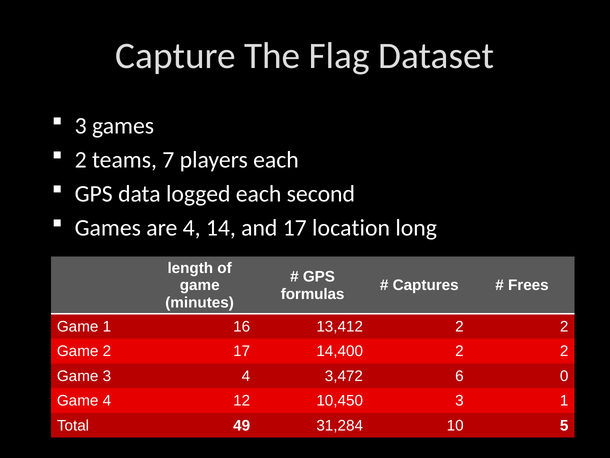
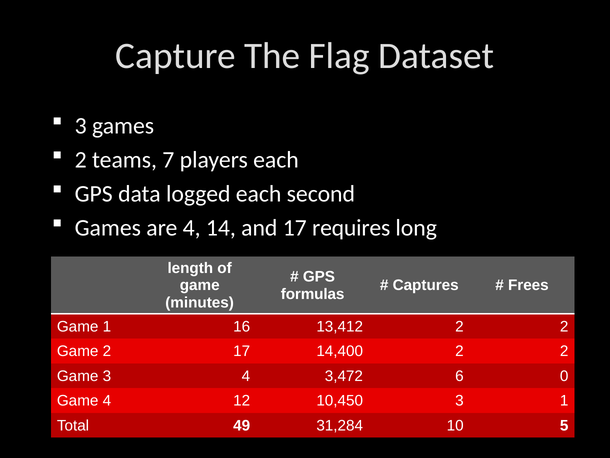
location: location -> requires
